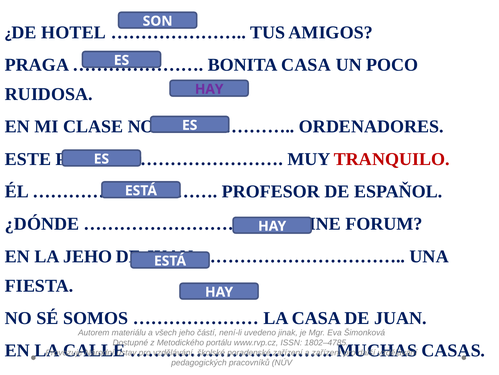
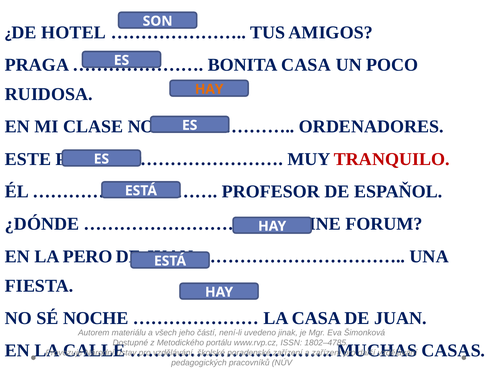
HAY at (209, 89) colour: purple -> orange
LA JEHO: JEHO -> PERO
SOMOS: SOMOS -> NOCHE
